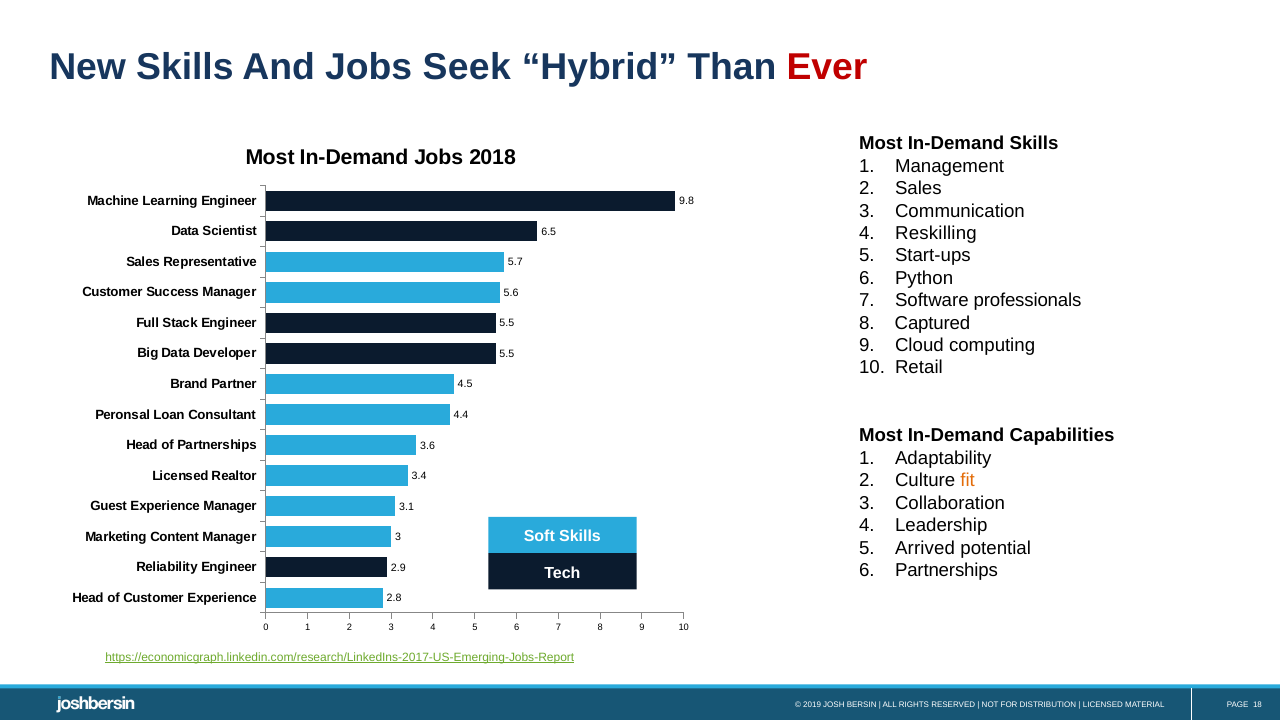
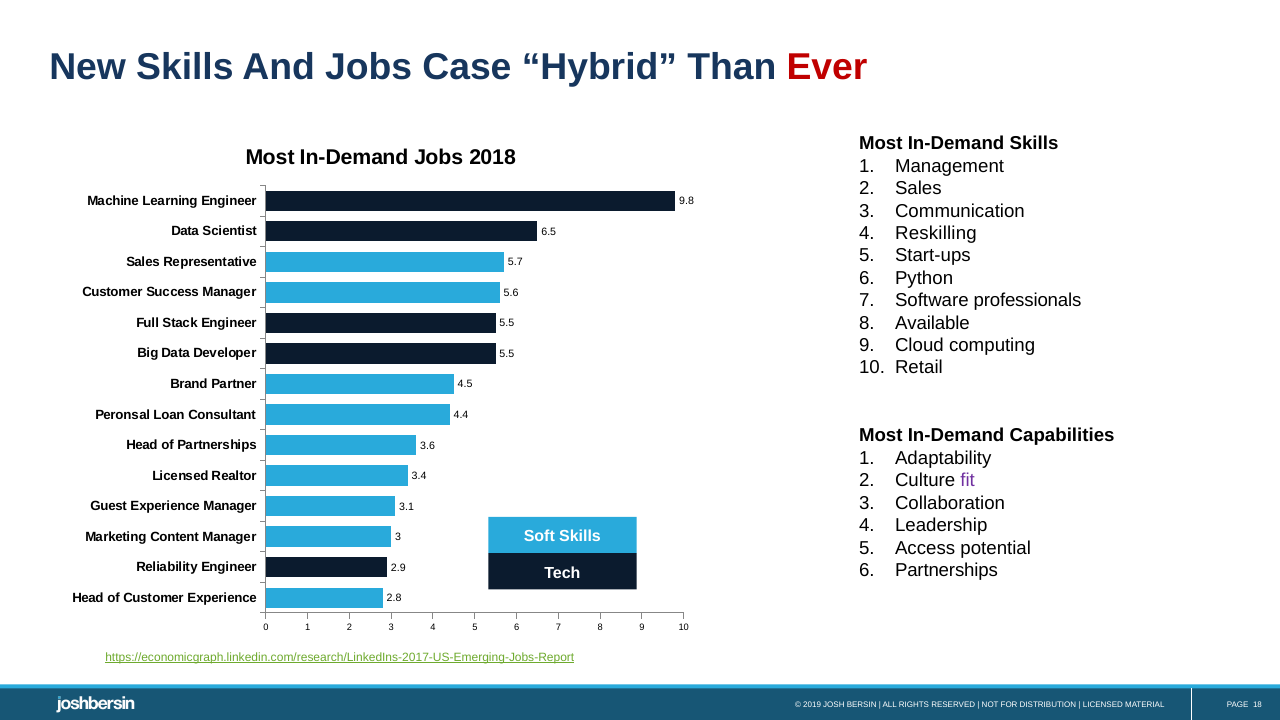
Seek: Seek -> Case
Captured: Captured -> Available
fit colour: orange -> purple
Arrived: Arrived -> Access
